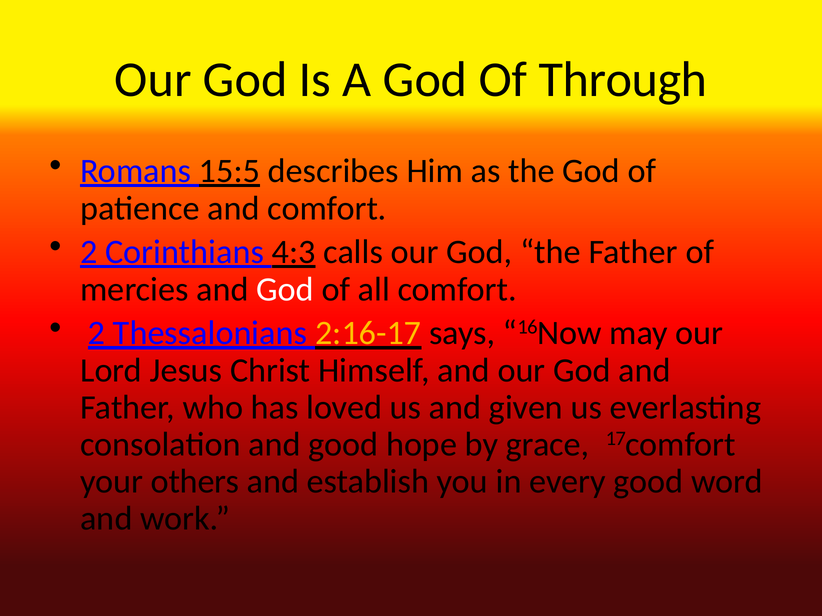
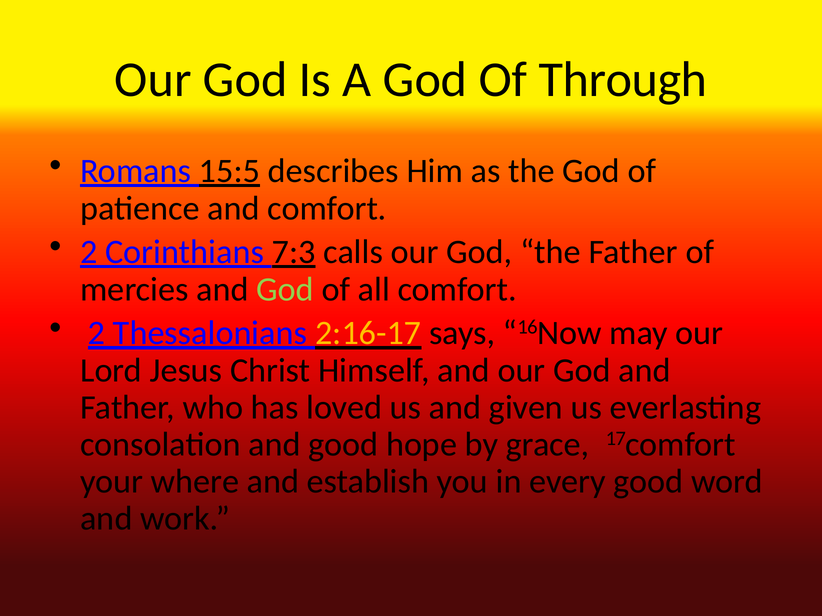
4:3: 4:3 -> 7:3
God at (285, 290) colour: white -> light green
others: others -> where
